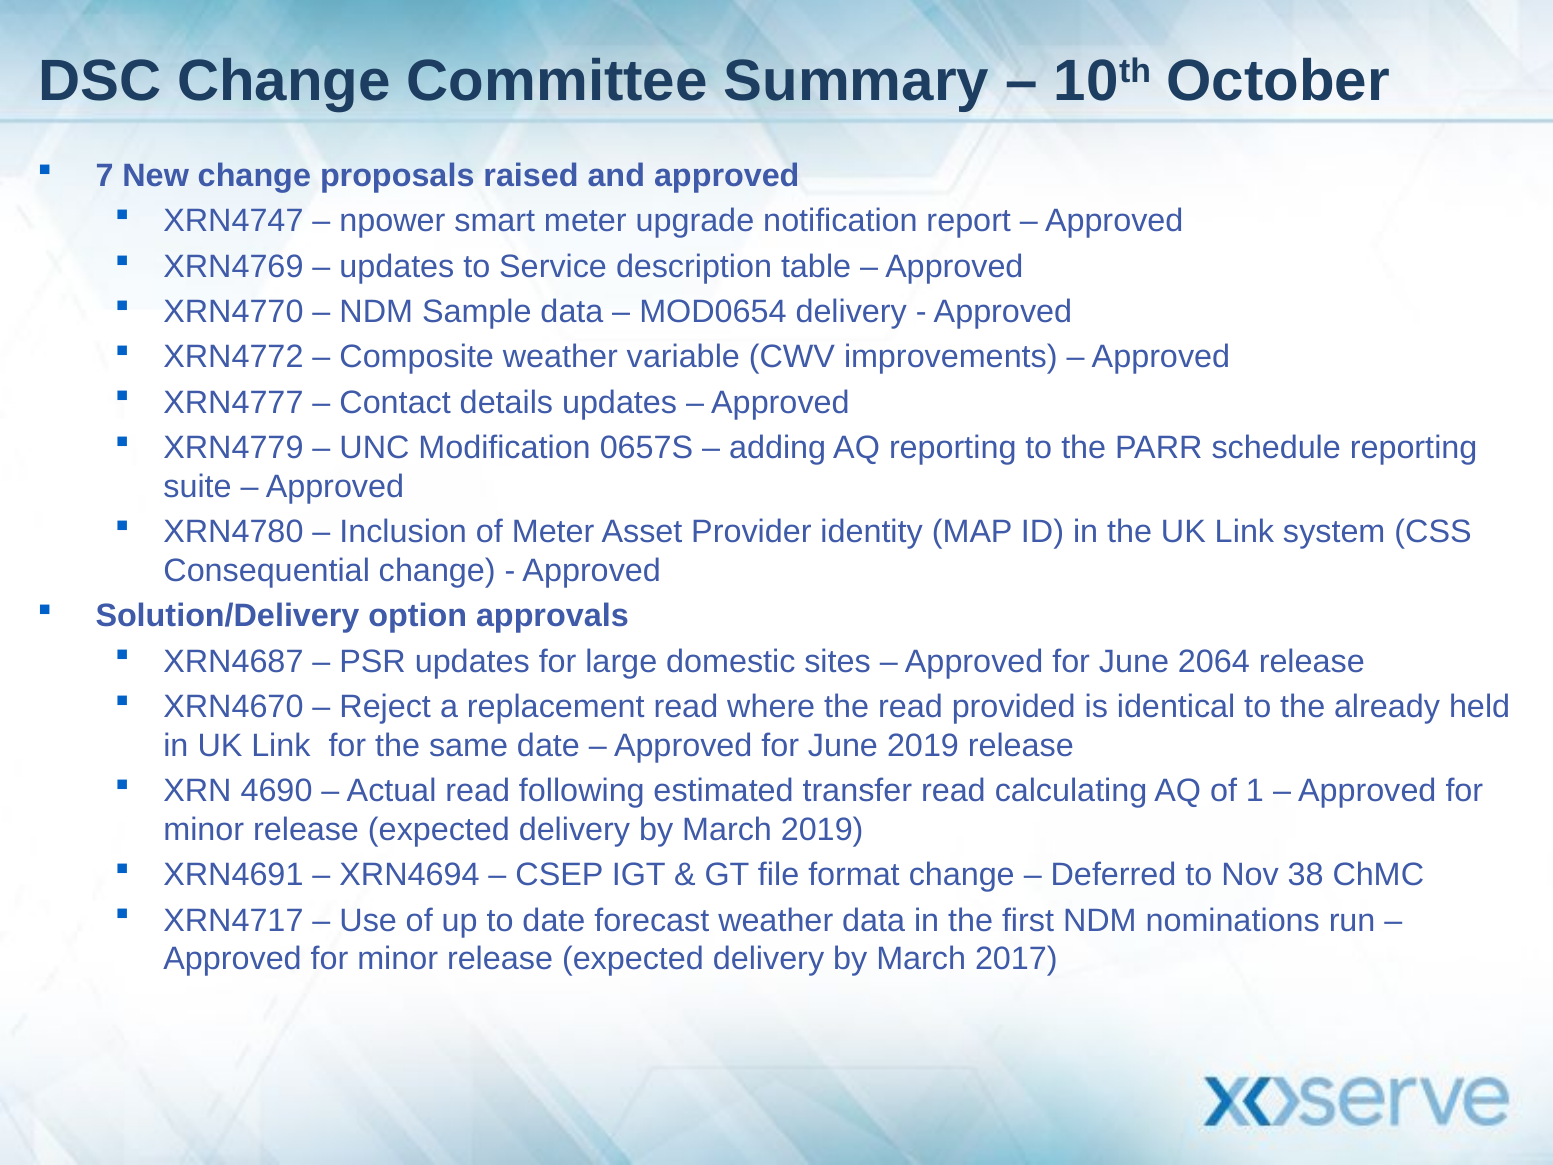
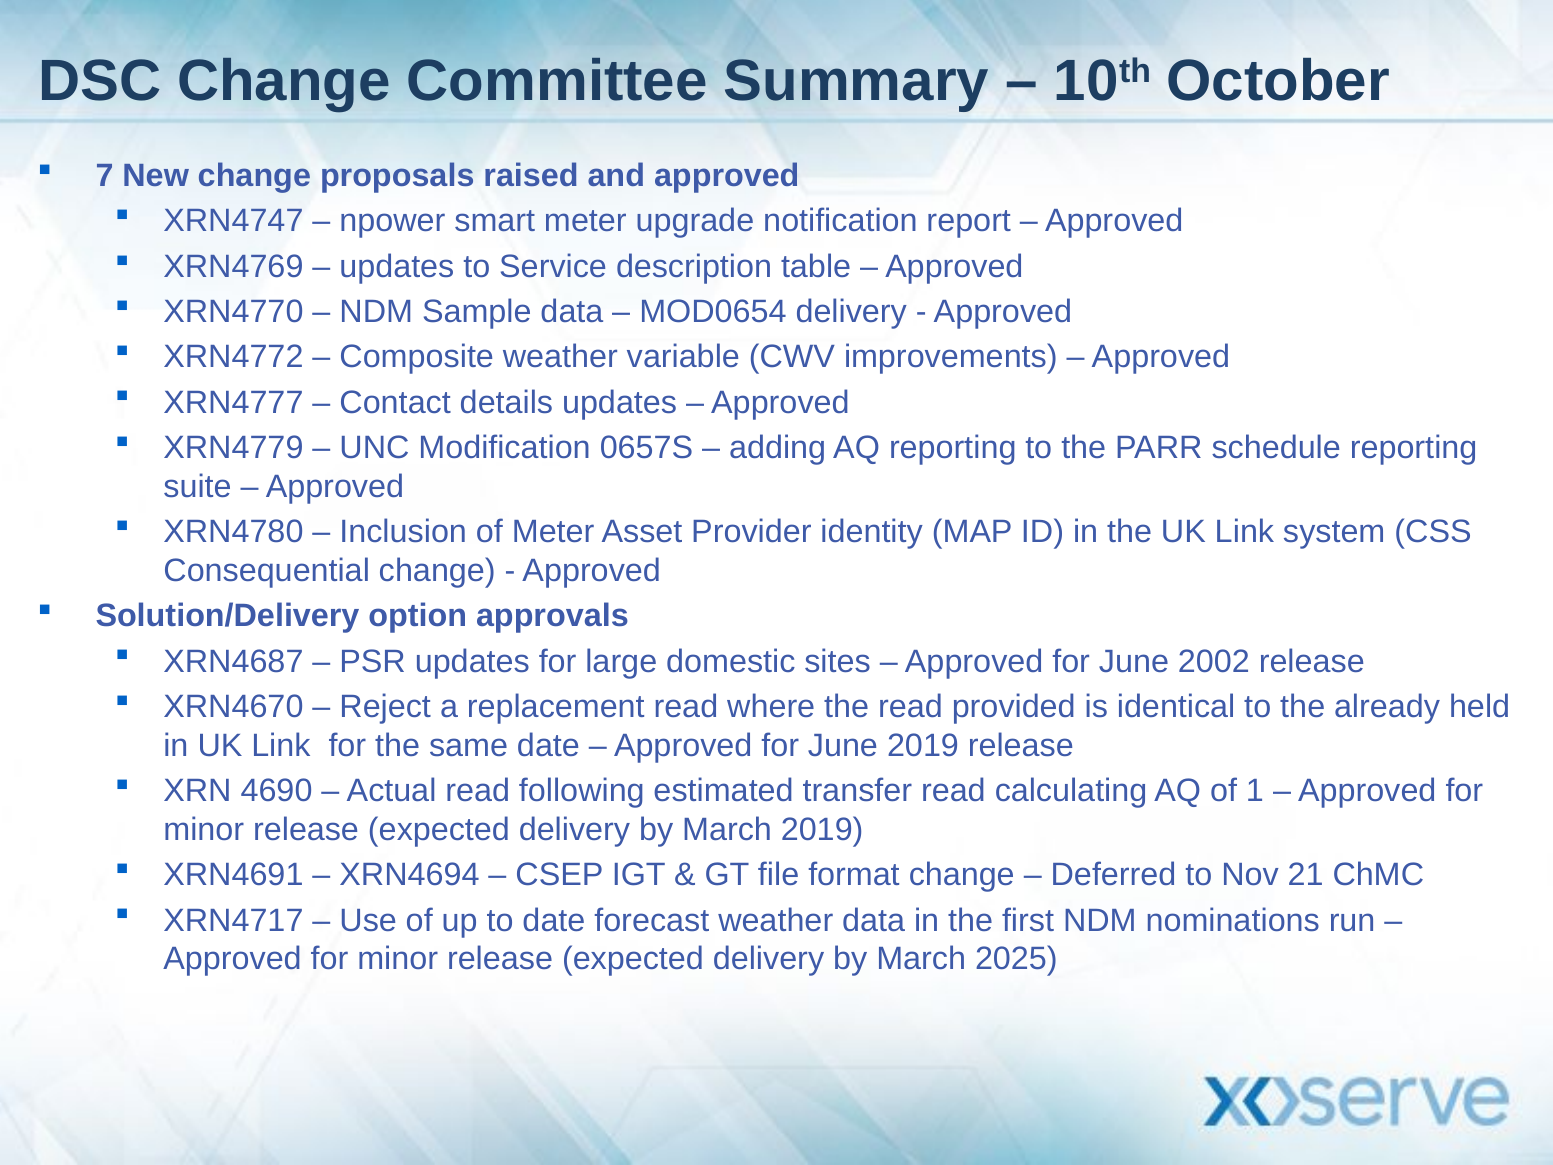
2064: 2064 -> 2002
38: 38 -> 21
2017: 2017 -> 2025
